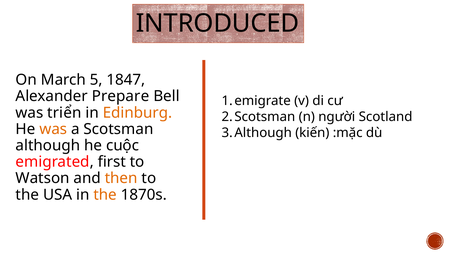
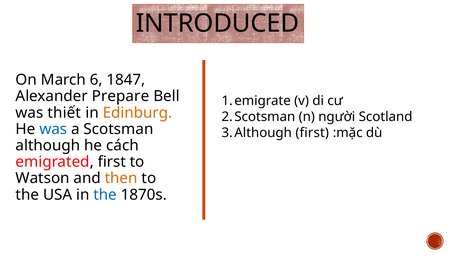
5: 5 -> 6
triển: triển -> thiết
was at (53, 129) colour: orange -> blue
kiến at (312, 133): kiến -> first
cuộc: cuộc -> cách
the at (105, 195) colour: orange -> blue
